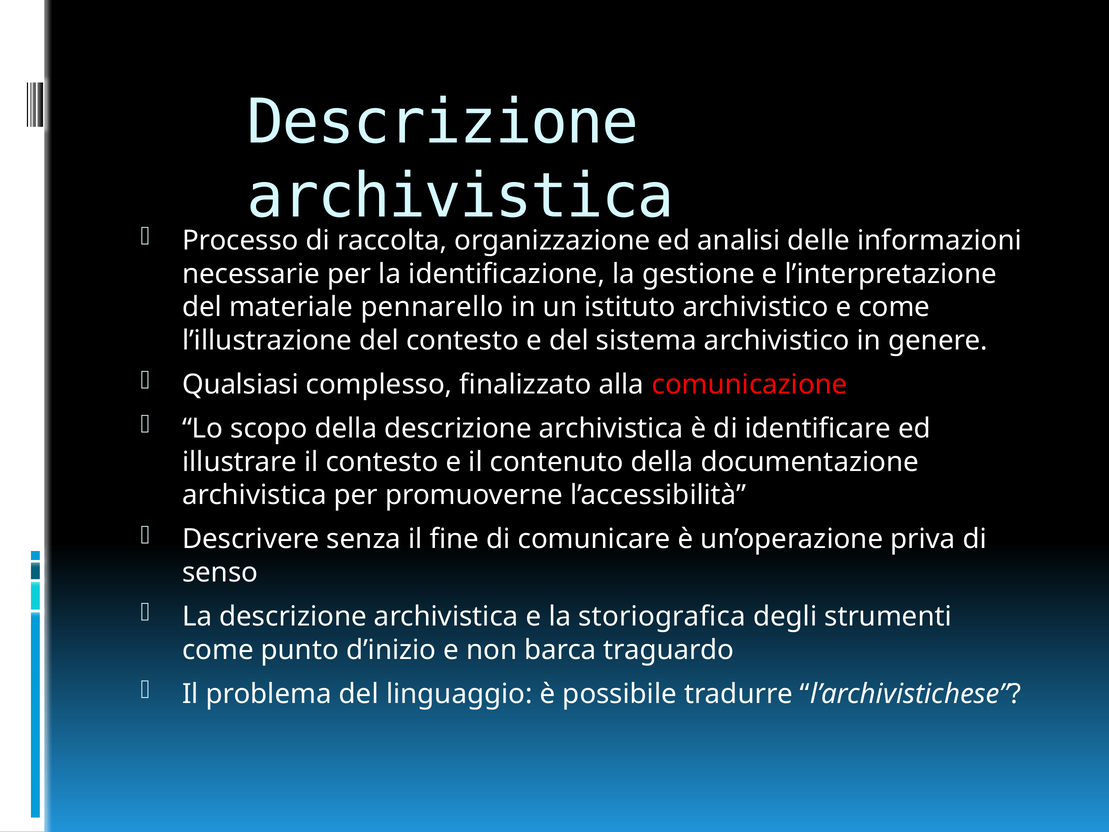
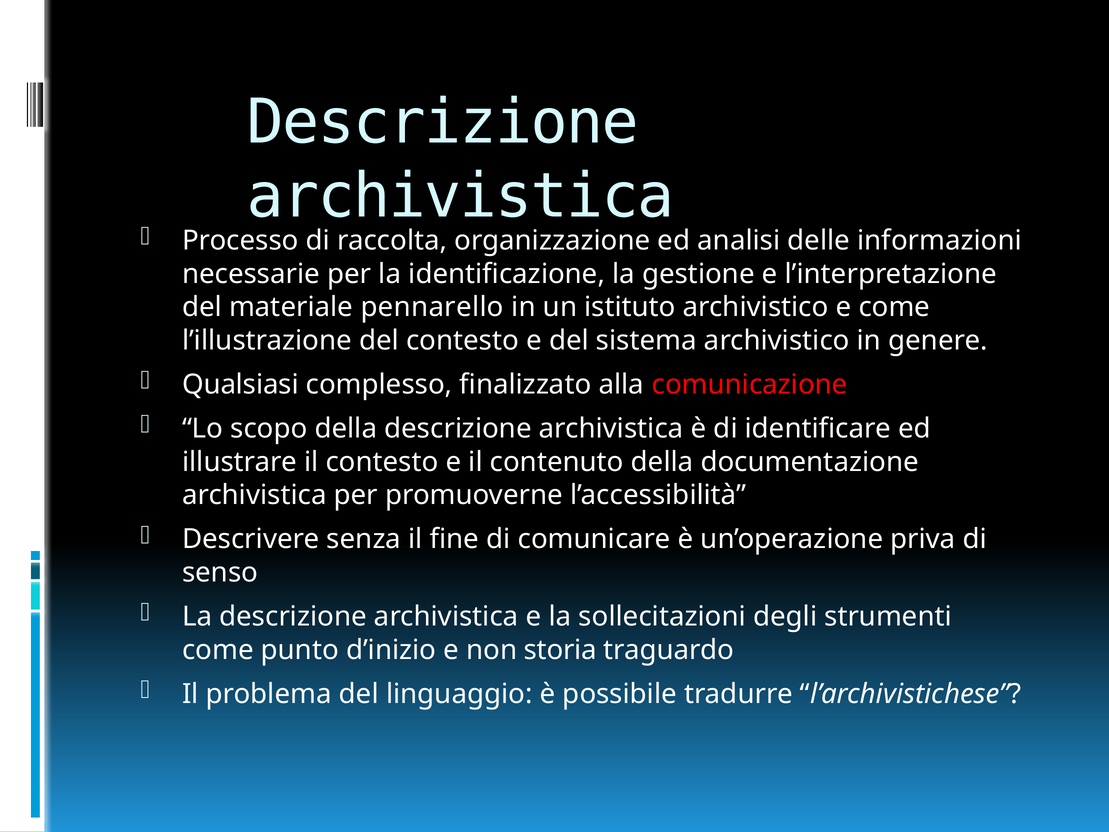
storiografica: storiografica -> sollecitazioni
barca: barca -> storia
